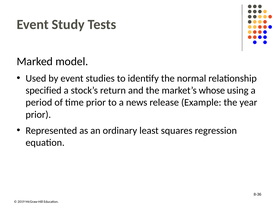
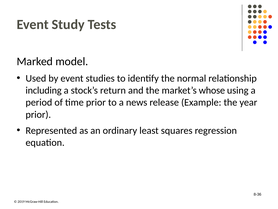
specified: specified -> including
